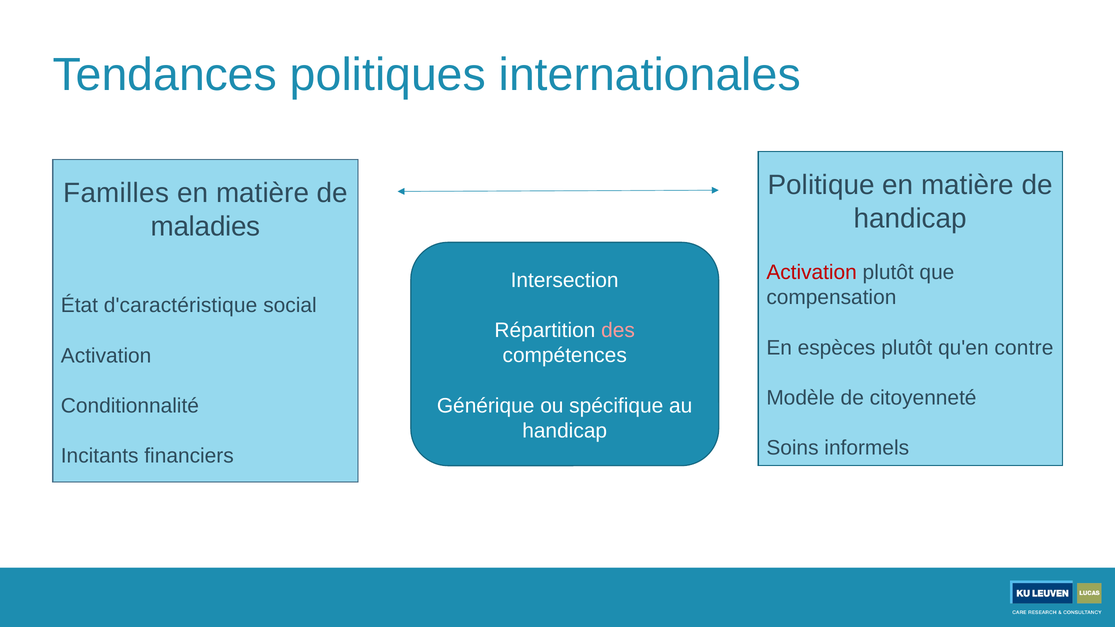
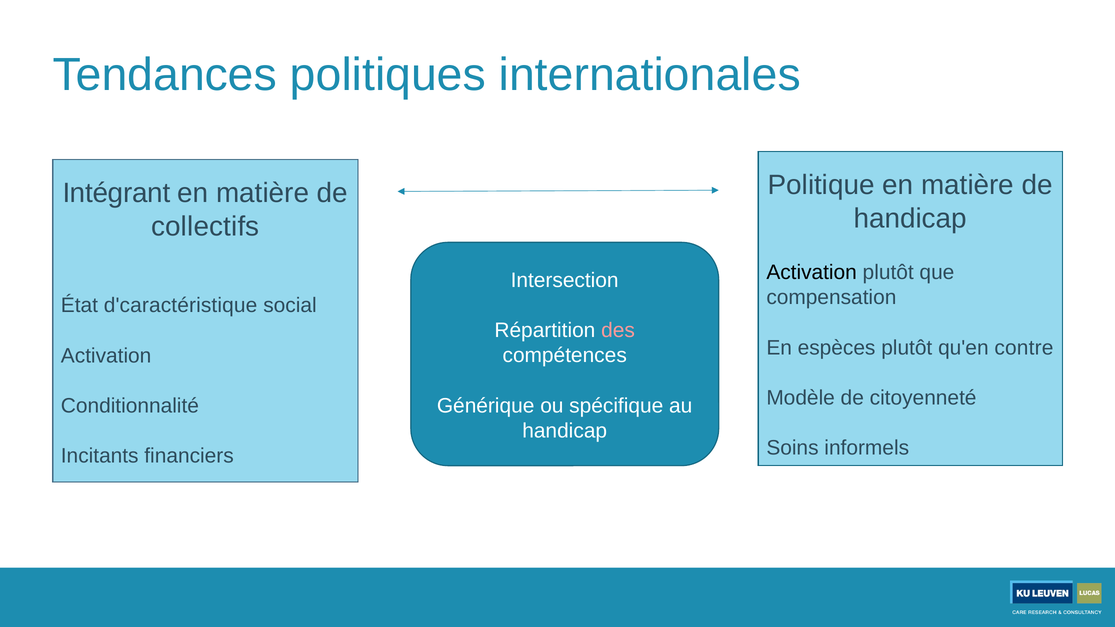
Familles: Familles -> Intégrant
maladies: maladies -> collectifs
Activation at (812, 272) colour: red -> black
